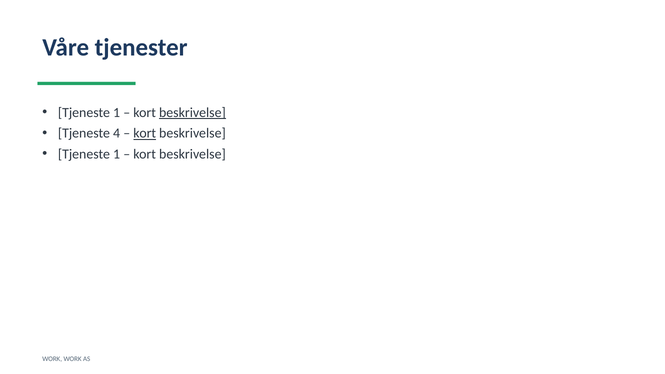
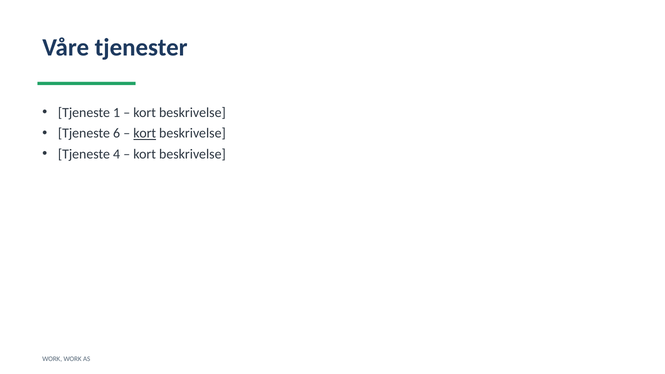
beskrivelse at (192, 113) underline: present -> none
4: 4 -> 6
1 at (117, 154): 1 -> 4
